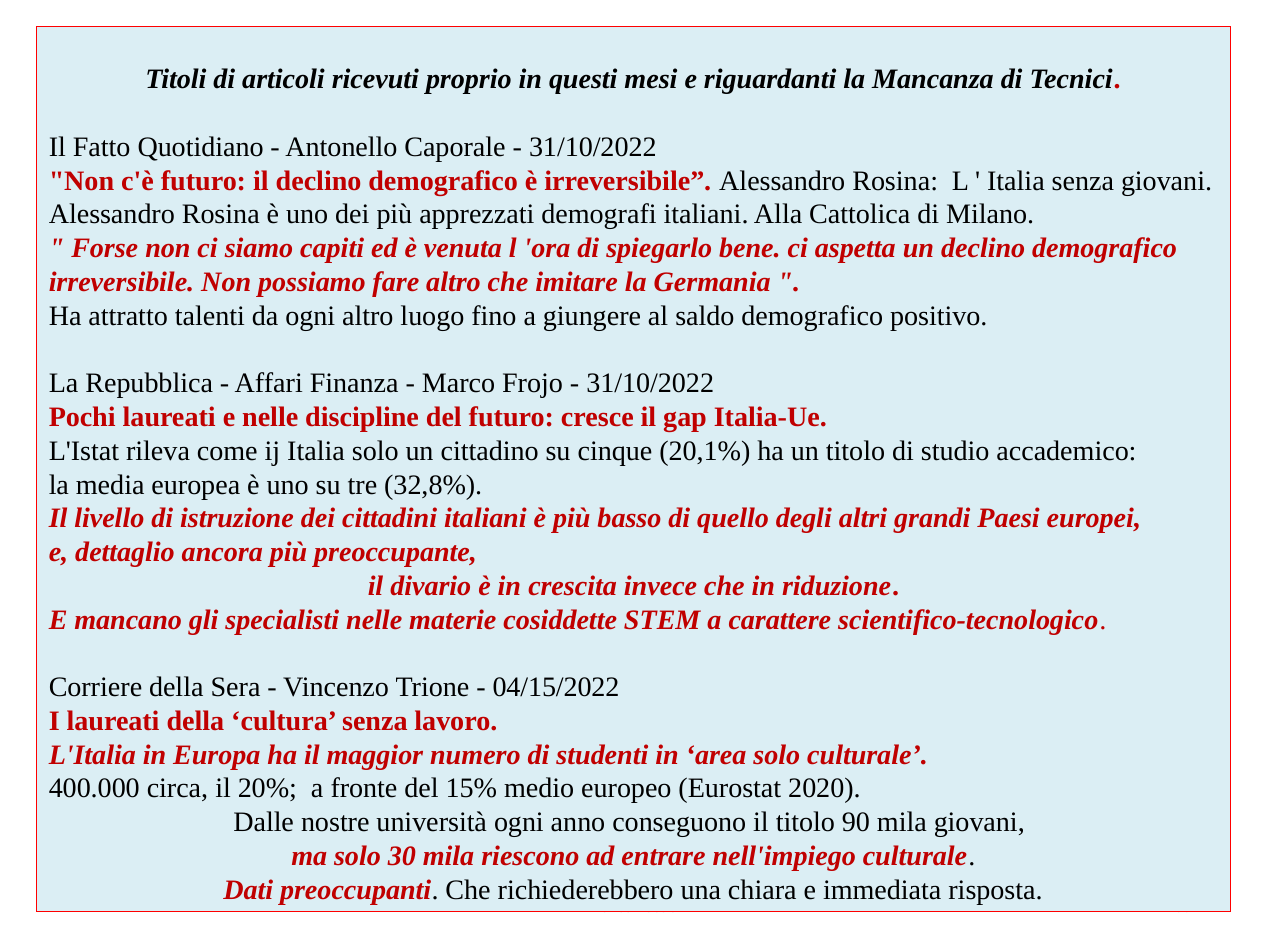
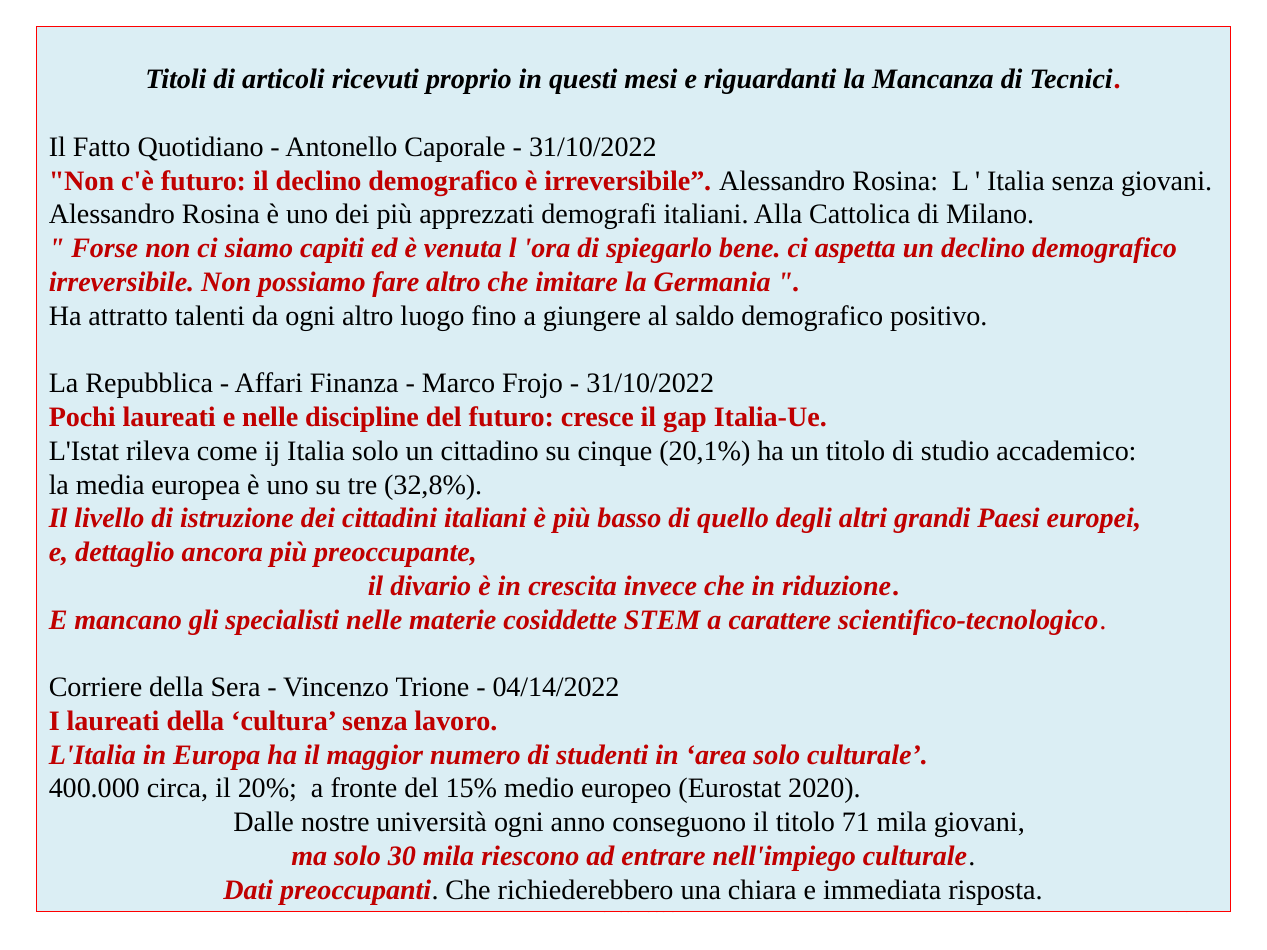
04/15/2022: 04/15/2022 -> 04/14/2022
90: 90 -> 71
